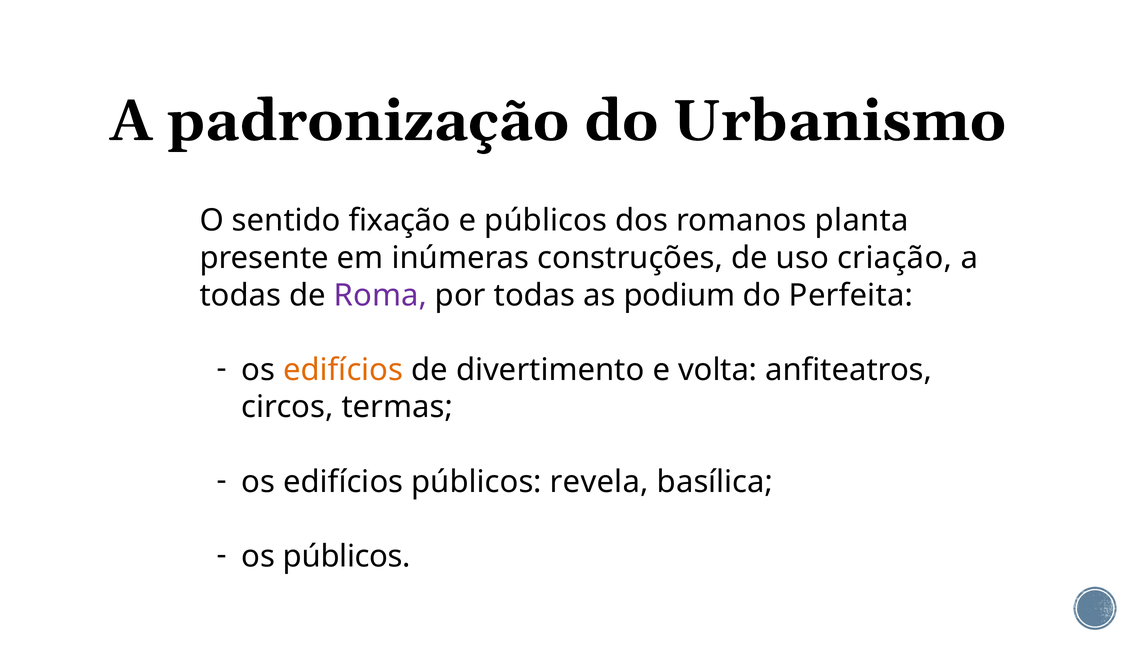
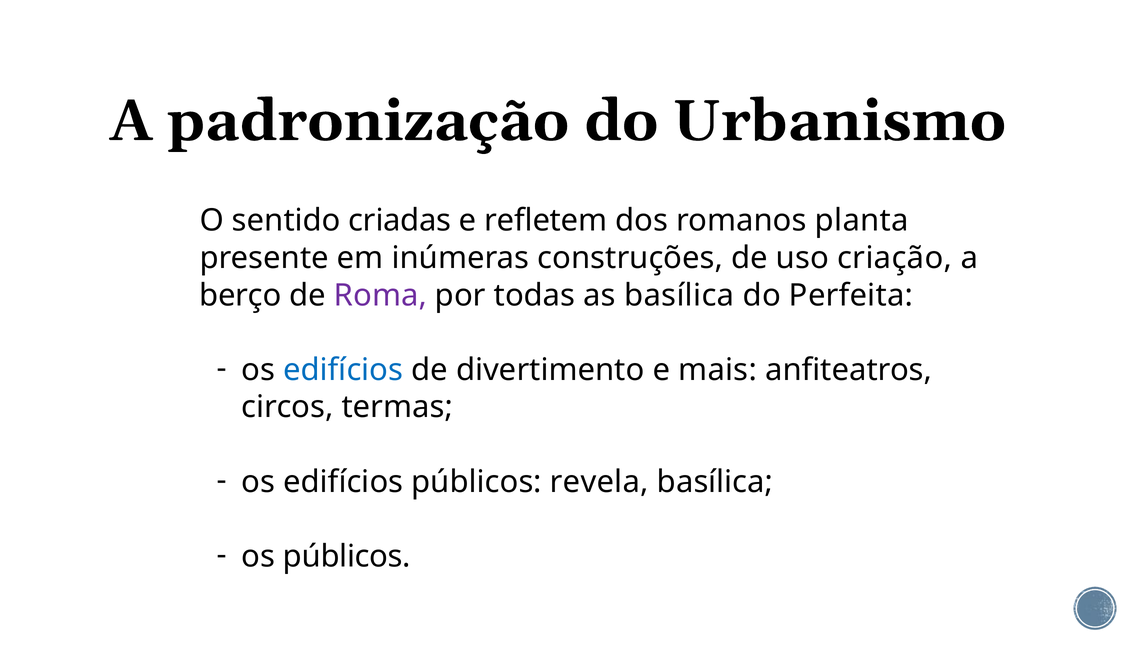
fixação: fixação -> criadas
e públicos: públicos -> refletem
todas at (240, 295): todas -> berço
as podium: podium -> basílica
edifícios at (343, 370) colour: orange -> blue
volta: volta -> mais
